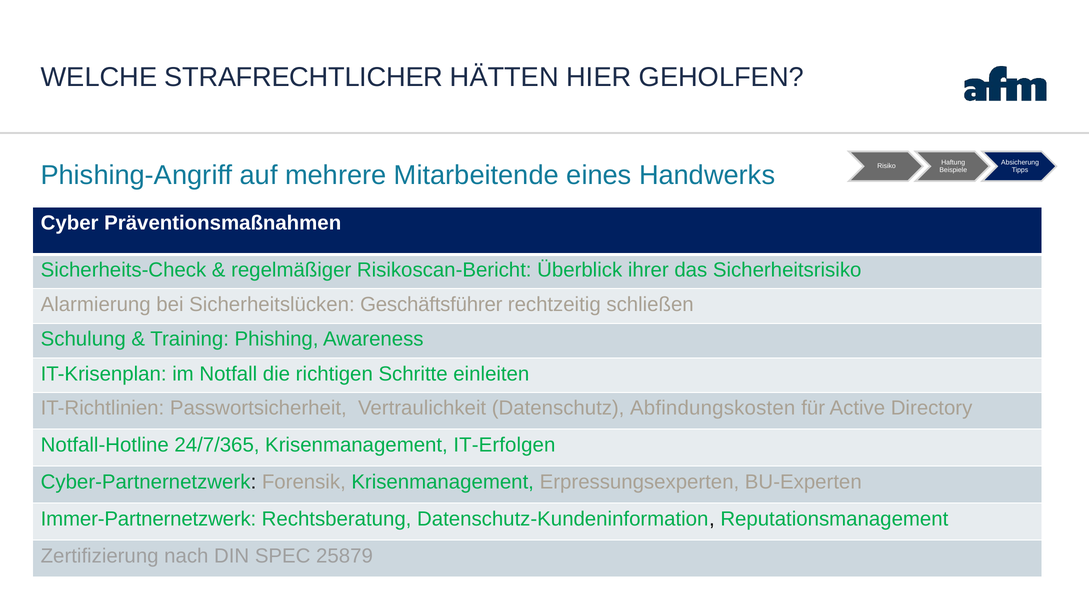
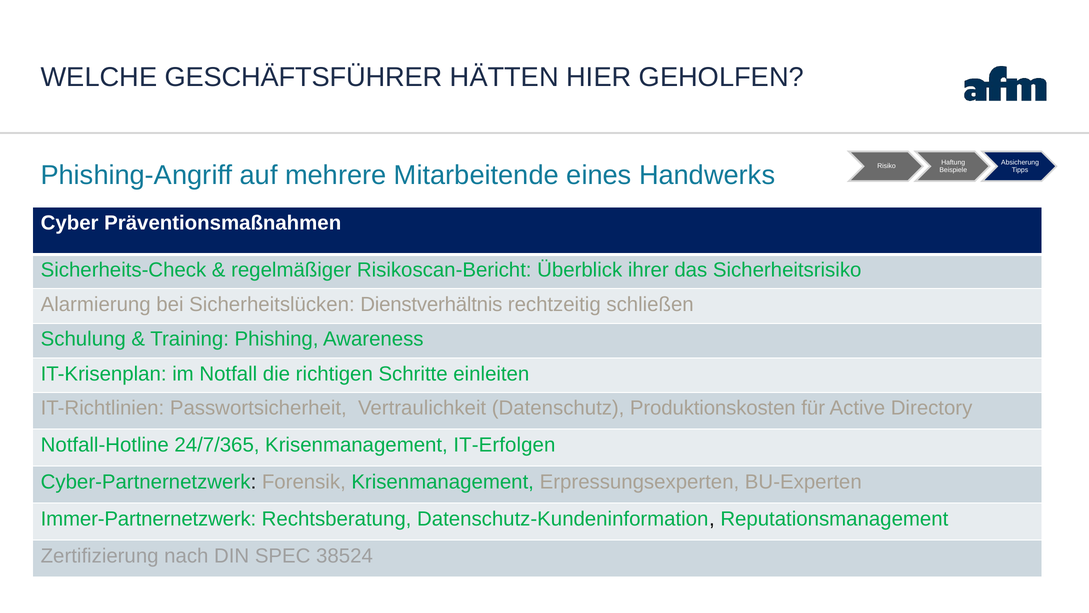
STRAFRECHTLICHER: STRAFRECHTLICHER -> GESCHÄFTSFÜHRER
Geschäftsführer: Geschäftsführer -> Dienstverhältnis
Abfindungskosten: Abfindungskosten -> Produktionskosten
25879: 25879 -> 38524
